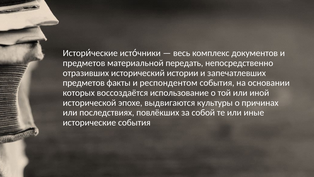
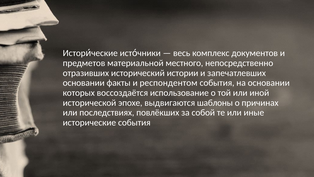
передать: передать -> местного
предметов at (84, 83): предметов -> основании
культуры: культуры -> шаблоны
